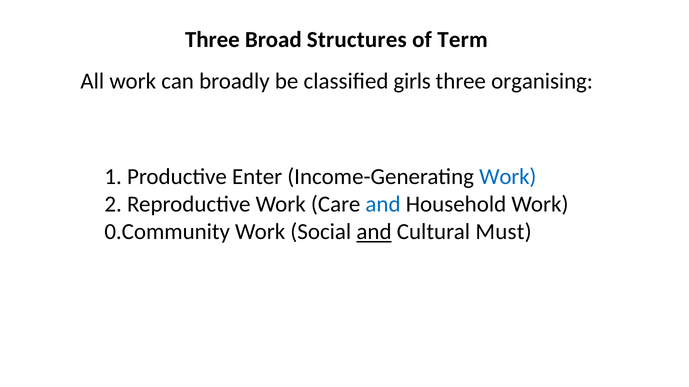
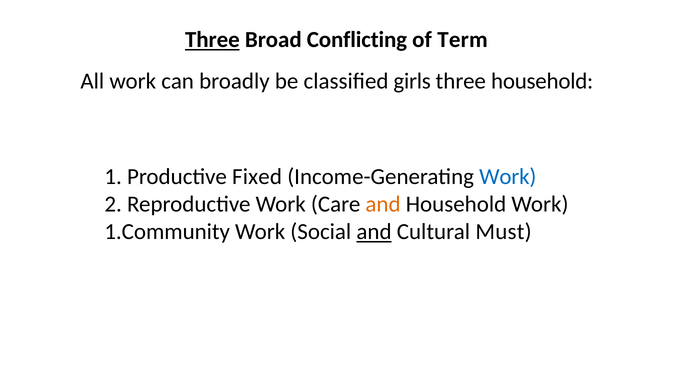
Three at (212, 40) underline: none -> present
Structures: Structures -> Conflicting
three organising: organising -> household
Enter: Enter -> Fixed
and at (383, 204) colour: blue -> orange
0.Community: 0.Community -> 1.Community
